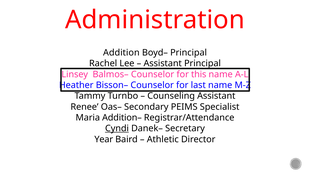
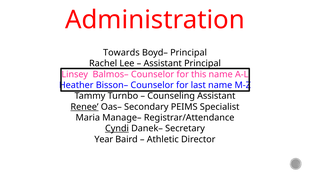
Addition: Addition -> Towards
Renee underline: none -> present
Addition–: Addition– -> Manage–
